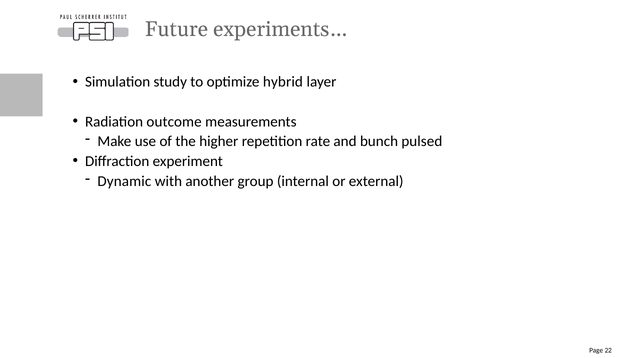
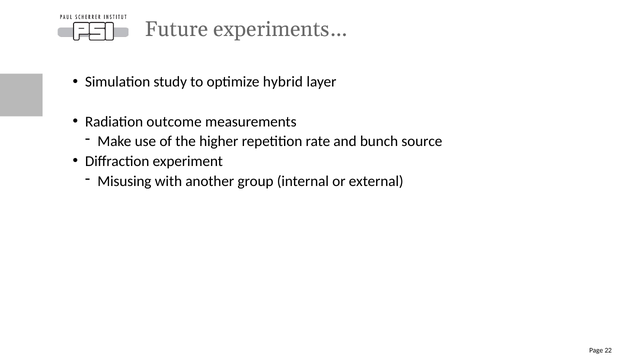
pulsed: pulsed -> source
Dynamic: Dynamic -> Misusing
